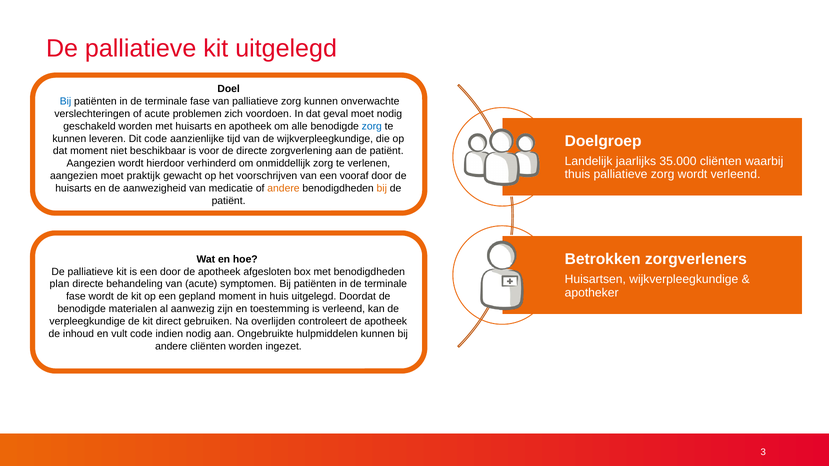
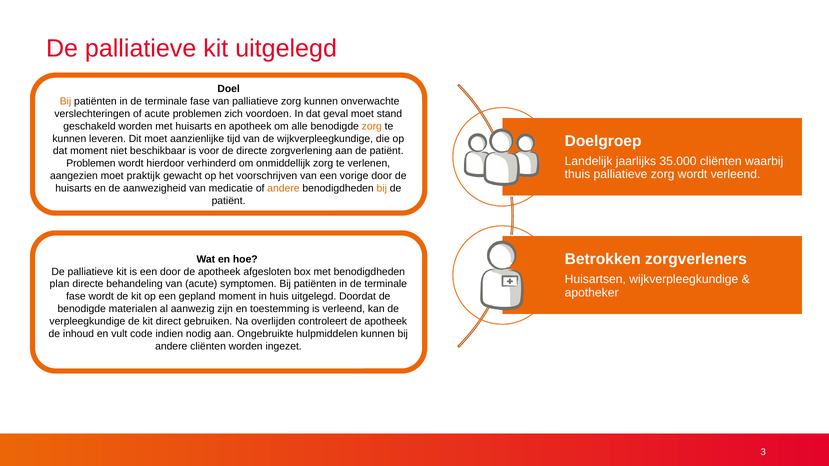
Bij at (66, 101) colour: blue -> orange
moet nodig: nodig -> stand
zorg at (372, 126) colour: blue -> orange
Dit code: code -> moet
Aangezien at (91, 164): Aangezien -> Problemen
vooraf: vooraf -> vorige
